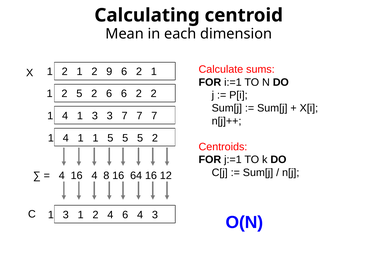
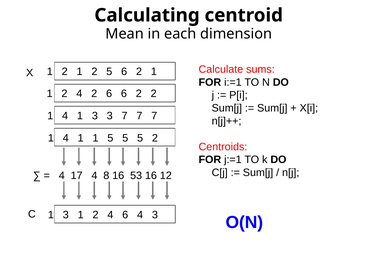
2 9: 9 -> 5
5 at (79, 94): 5 -> 4
4 16: 16 -> 17
64: 64 -> 53
